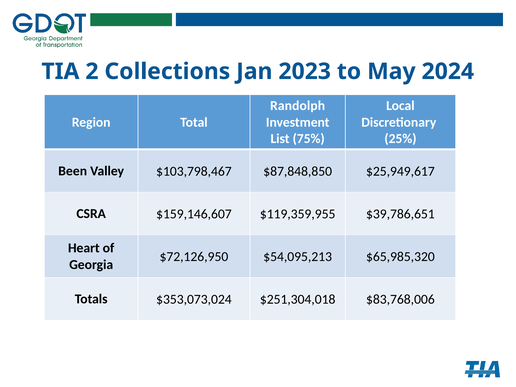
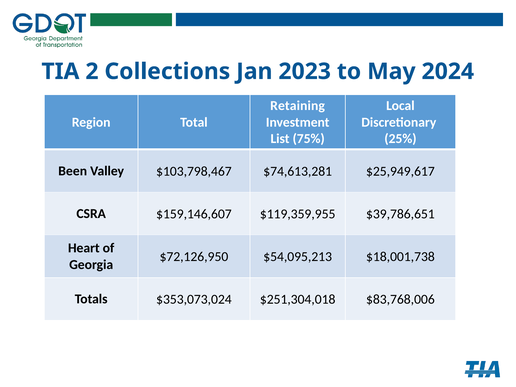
Randolph: Randolph -> Retaining
$87,848,850: $87,848,850 -> $74,613,281
$65,985,320: $65,985,320 -> $18,001,738
